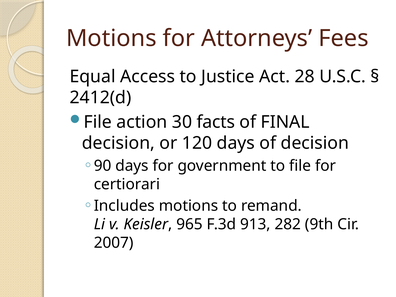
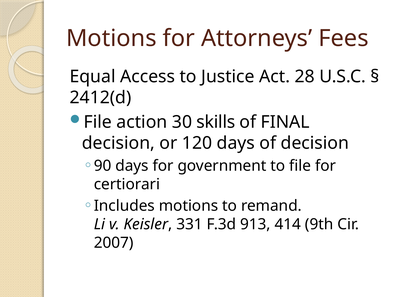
facts: facts -> skills
965: 965 -> 331
282: 282 -> 414
